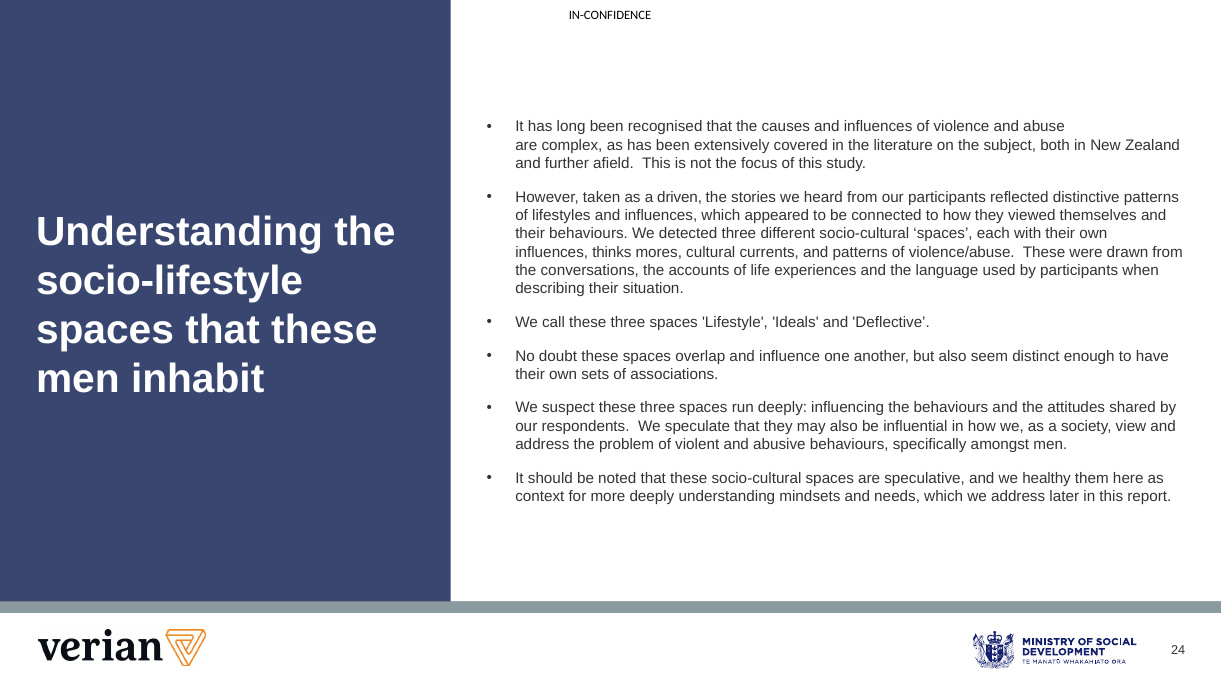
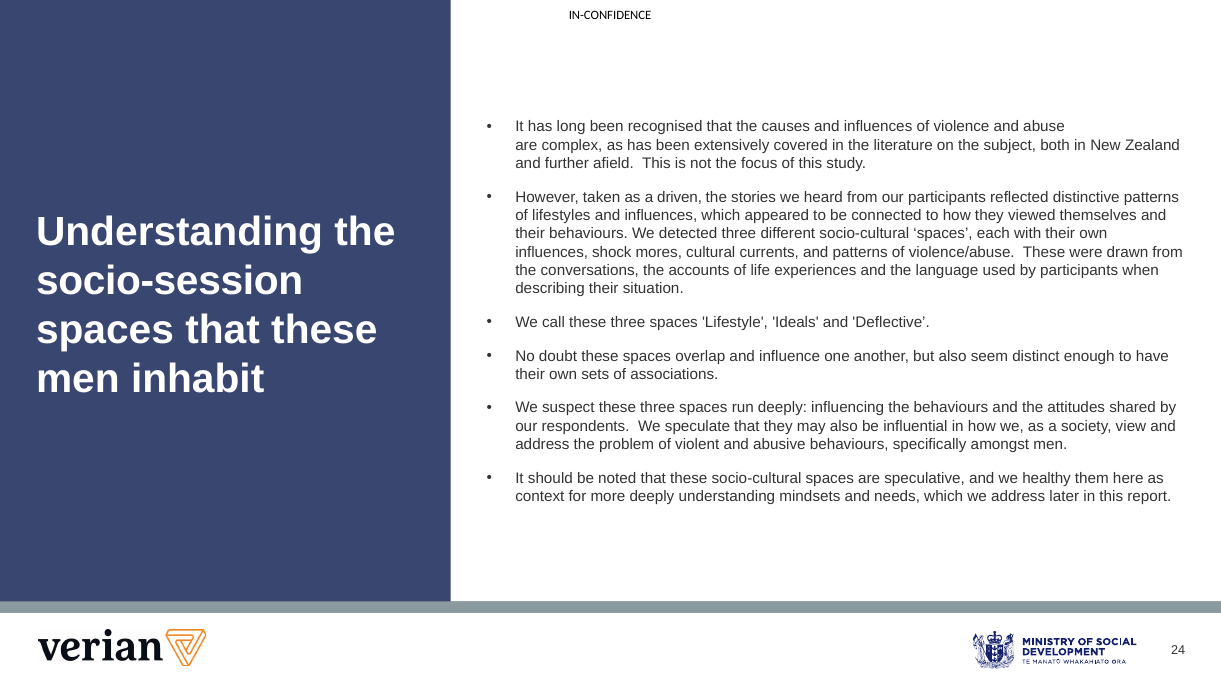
thinks: thinks -> shock
socio-lifestyle: socio-lifestyle -> socio-session
